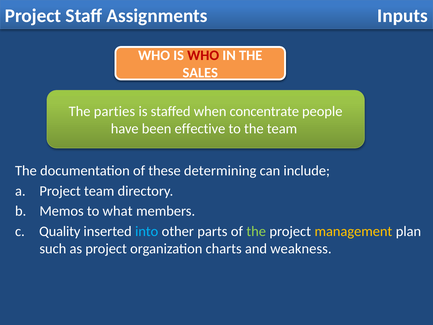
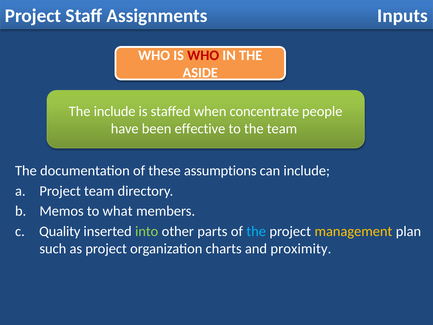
SALES: SALES -> ASIDE
The parties: parties -> include
determining: determining -> assumptions
into colour: light blue -> light green
the at (256, 231) colour: light green -> light blue
weakness: weakness -> proximity
